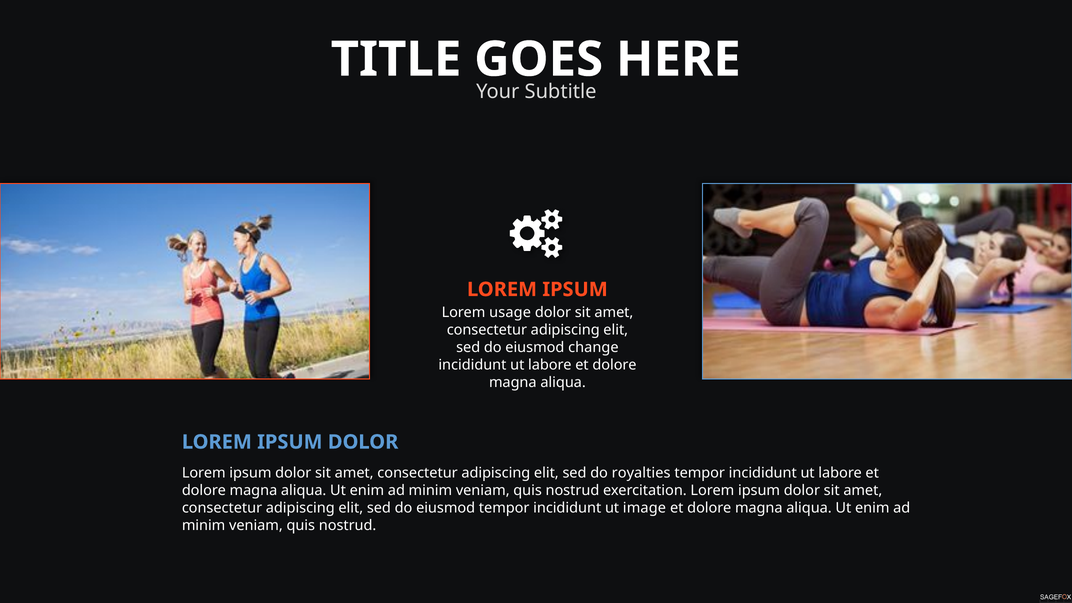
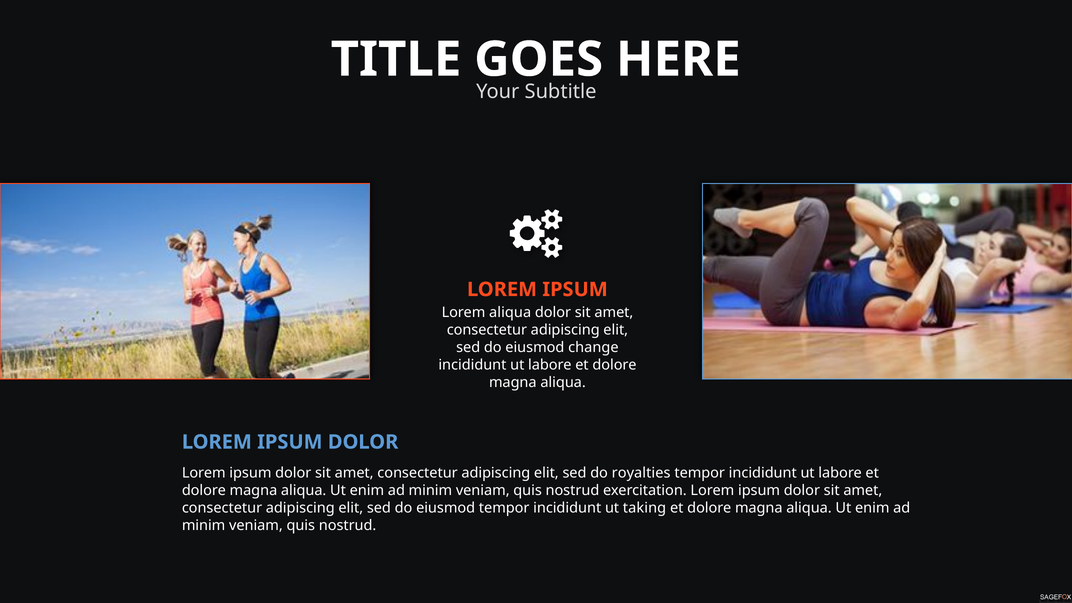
Lorem usage: usage -> aliqua
image: image -> taking
